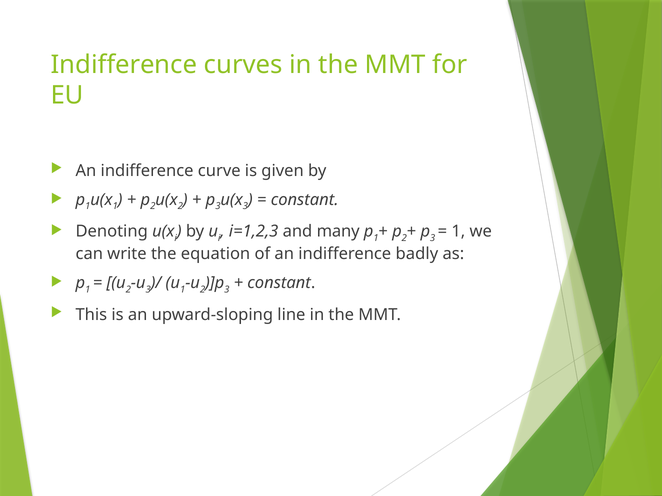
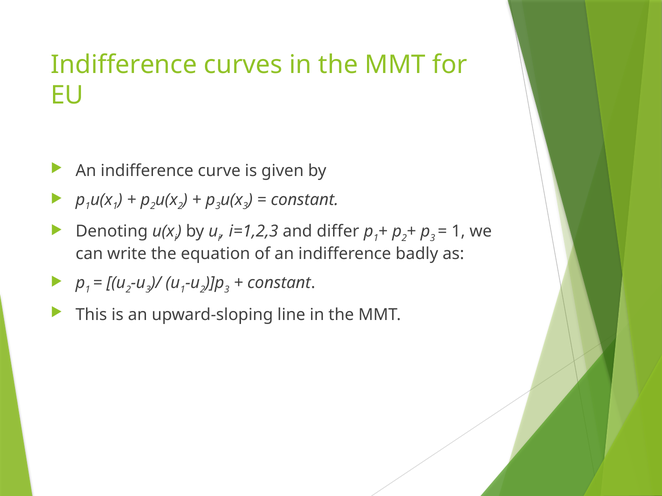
many: many -> differ
